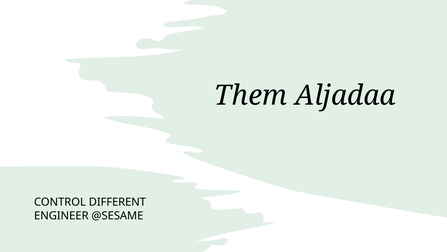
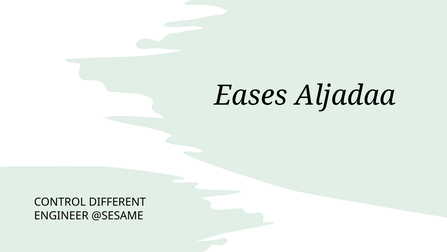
Them: Them -> Eases
